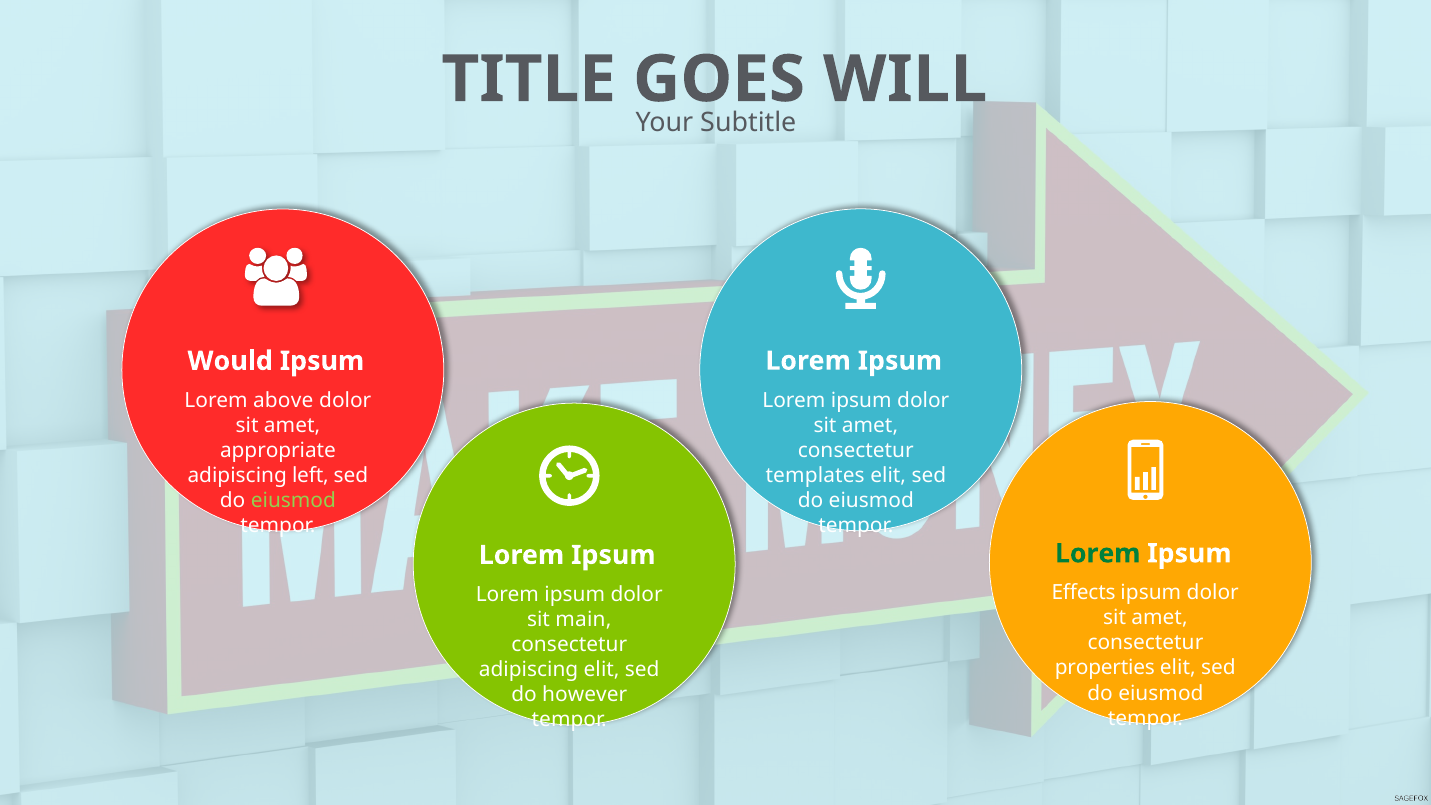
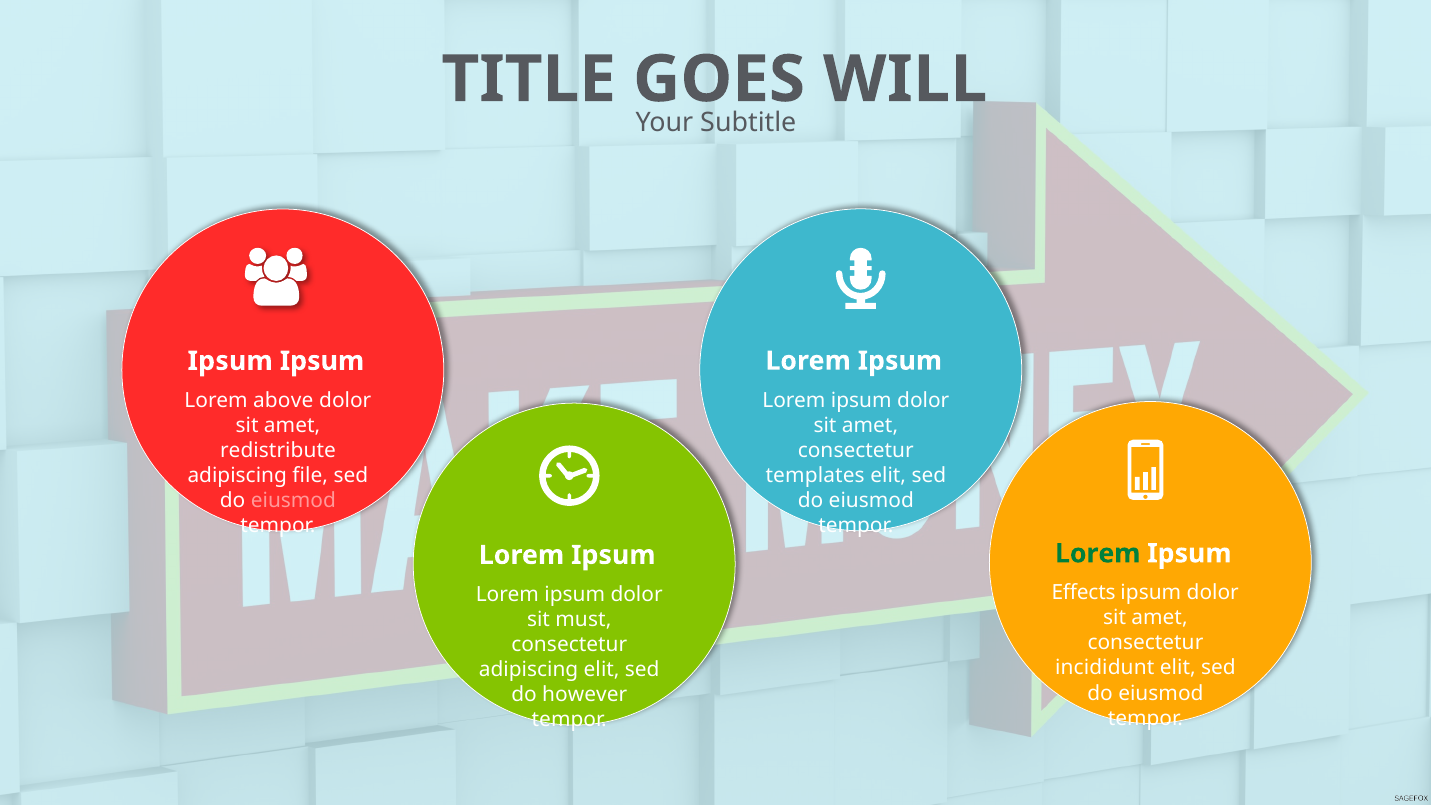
Would at (230, 361): Would -> Ipsum
appropriate: appropriate -> redistribute
left: left -> file
eiusmod at (293, 501) colour: light green -> pink
main: main -> must
properties: properties -> incididunt
